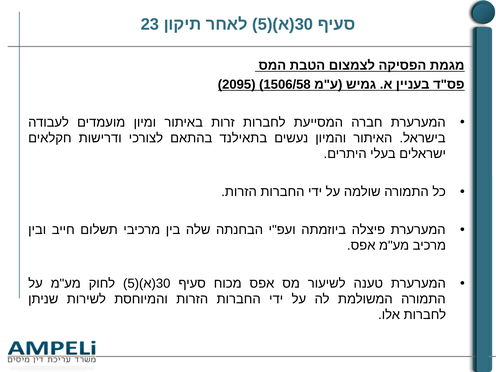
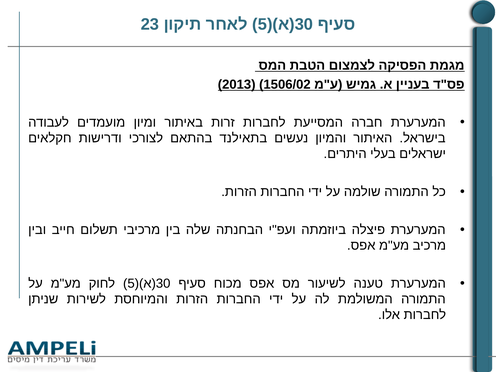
2095: 2095 -> 2013
1506/58: 1506/58 -> 1506/02
